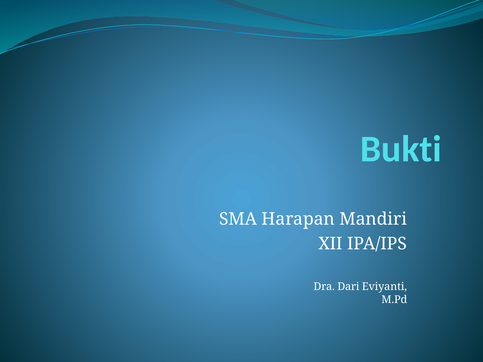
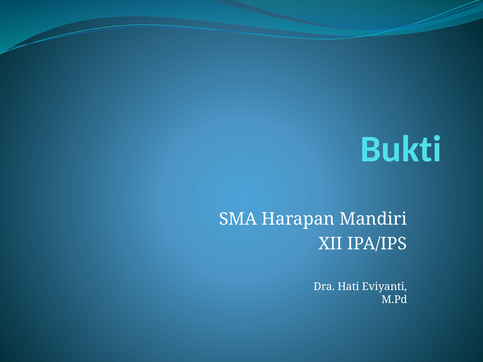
Dari: Dari -> Hati
